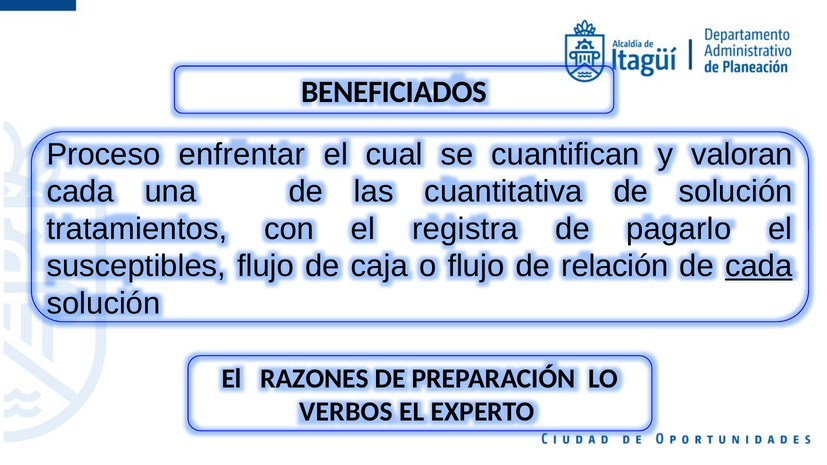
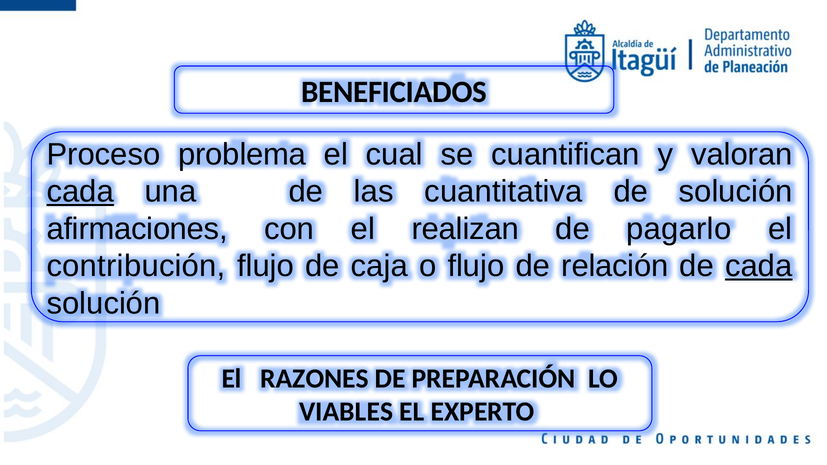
enfrentar: enfrentar -> problema
cada at (80, 192) underline: none -> present
tratamientos: tratamientos -> afirmaciones
registra: registra -> realizan
susceptibles: susceptibles -> contribución
VERBOS: VERBOS -> VIABLES
